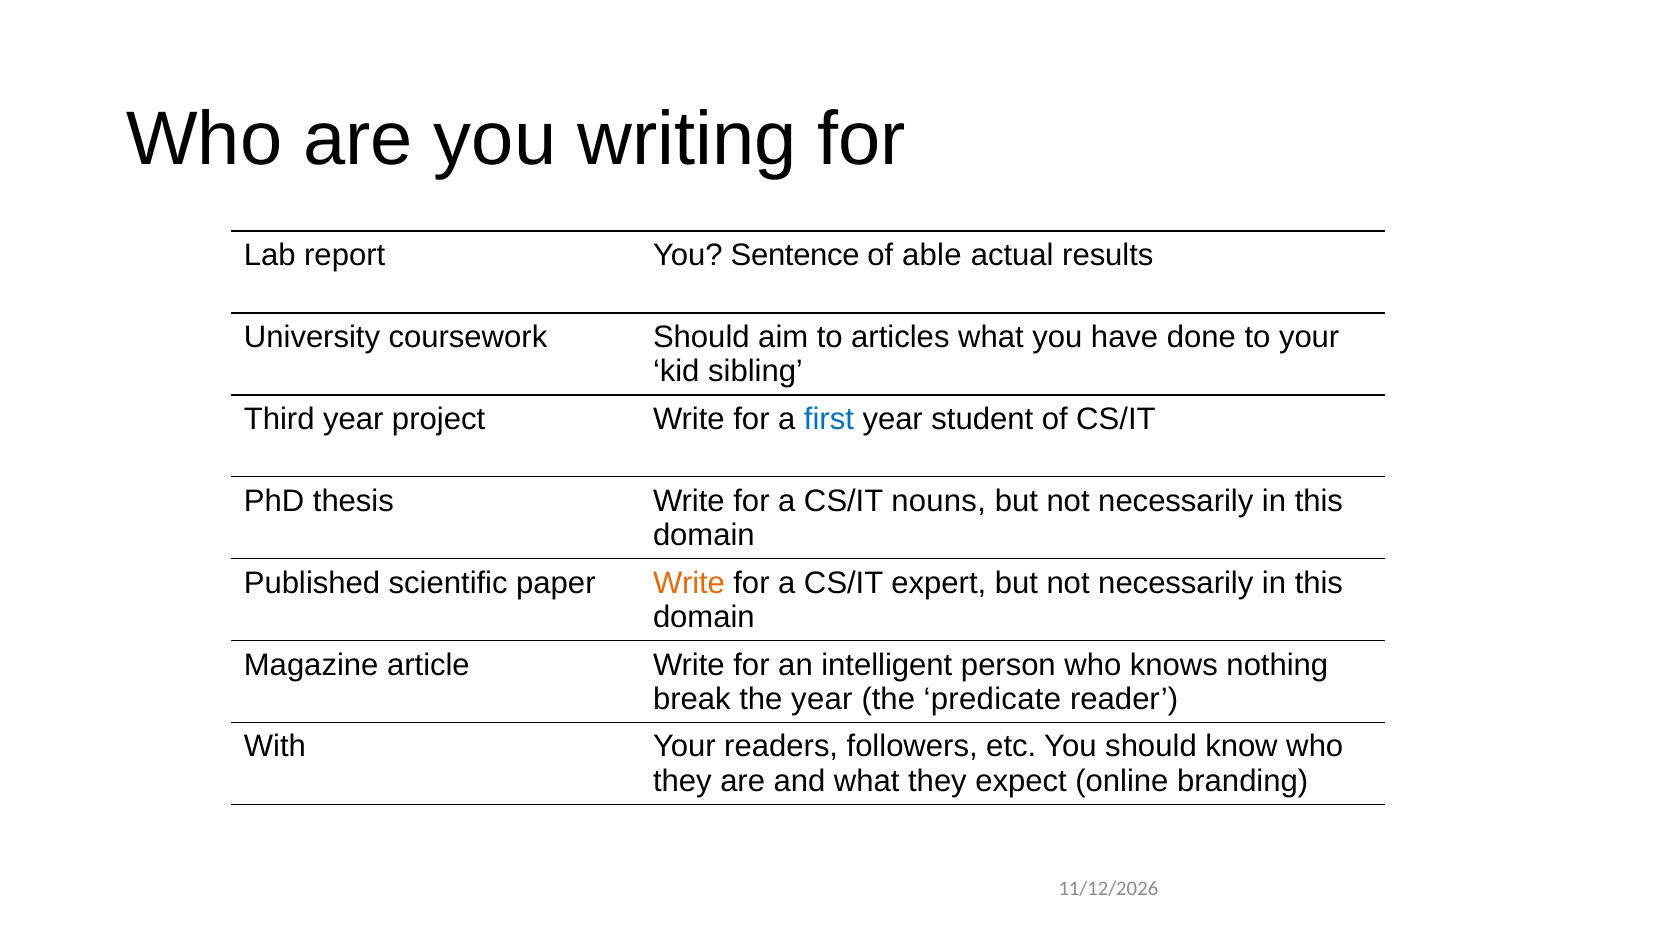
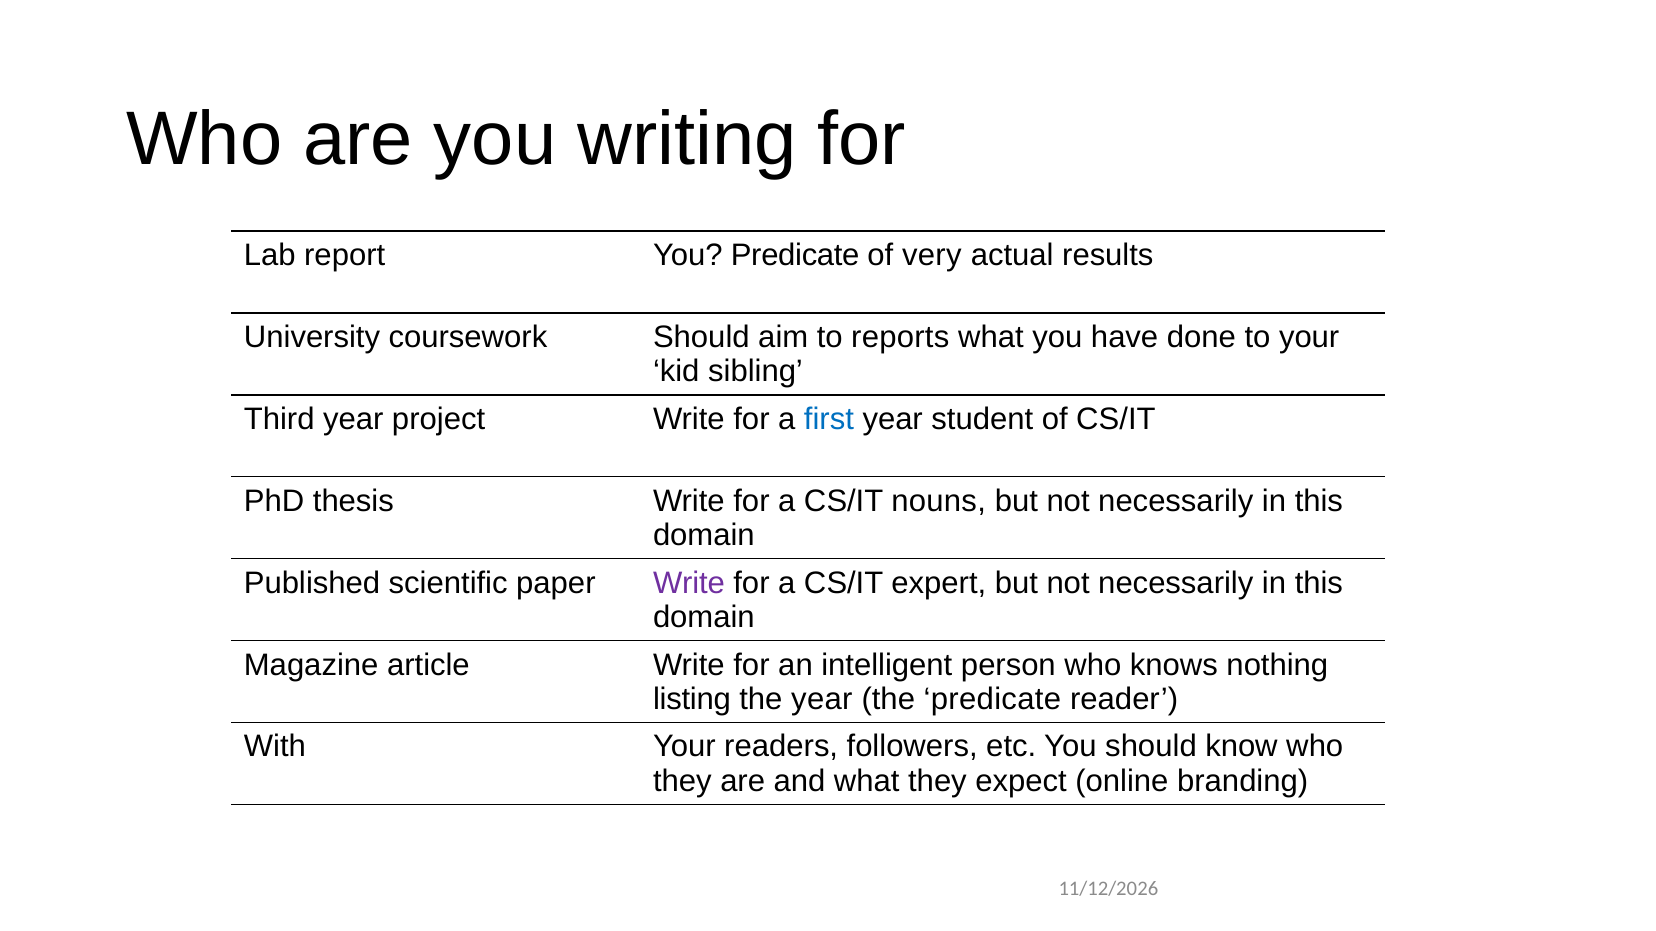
You Sentence: Sentence -> Predicate
able: able -> very
articles: articles -> reports
Write at (689, 583) colour: orange -> purple
break: break -> listing
